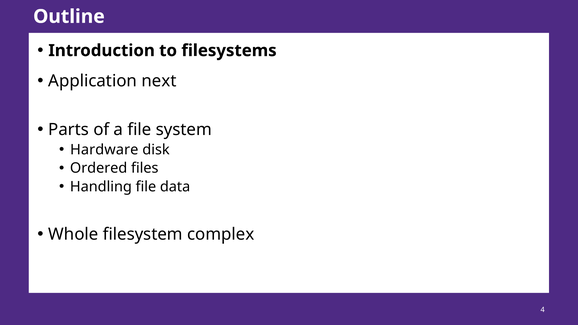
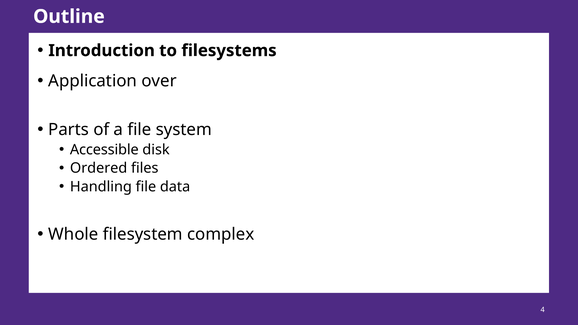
next: next -> over
Hardware: Hardware -> Accessible
